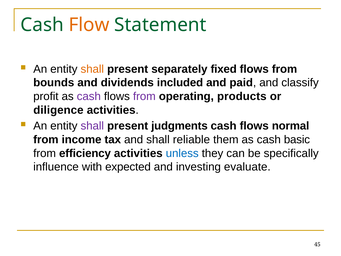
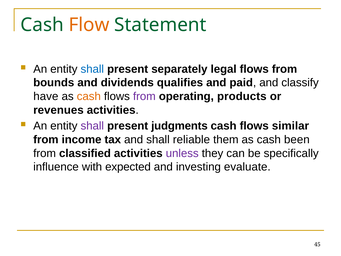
shall at (92, 69) colour: orange -> blue
fixed: fixed -> legal
included: included -> qualifies
profit: profit -> have
cash at (89, 96) colour: purple -> orange
diligence: diligence -> revenues
normal: normal -> similar
basic: basic -> been
efficiency: efficiency -> classified
unless colour: blue -> purple
